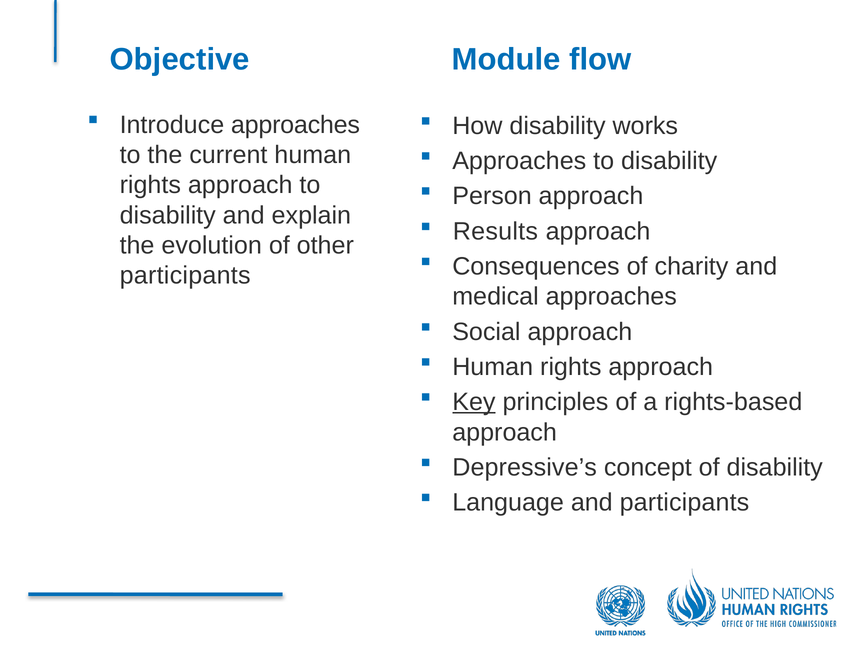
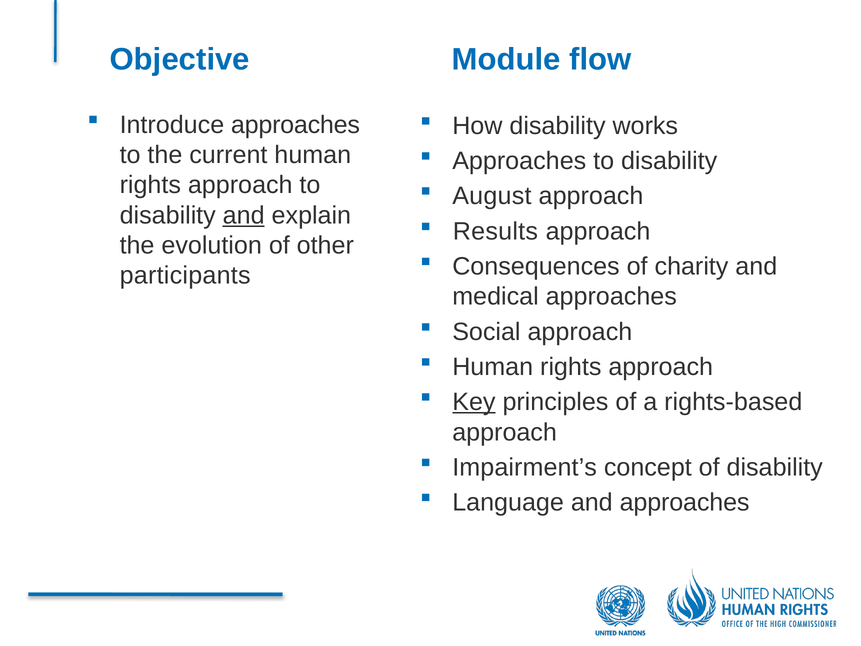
Person: Person -> August
and at (244, 215) underline: none -> present
Depressive’s: Depressive’s -> Impairment’s
and participants: participants -> approaches
